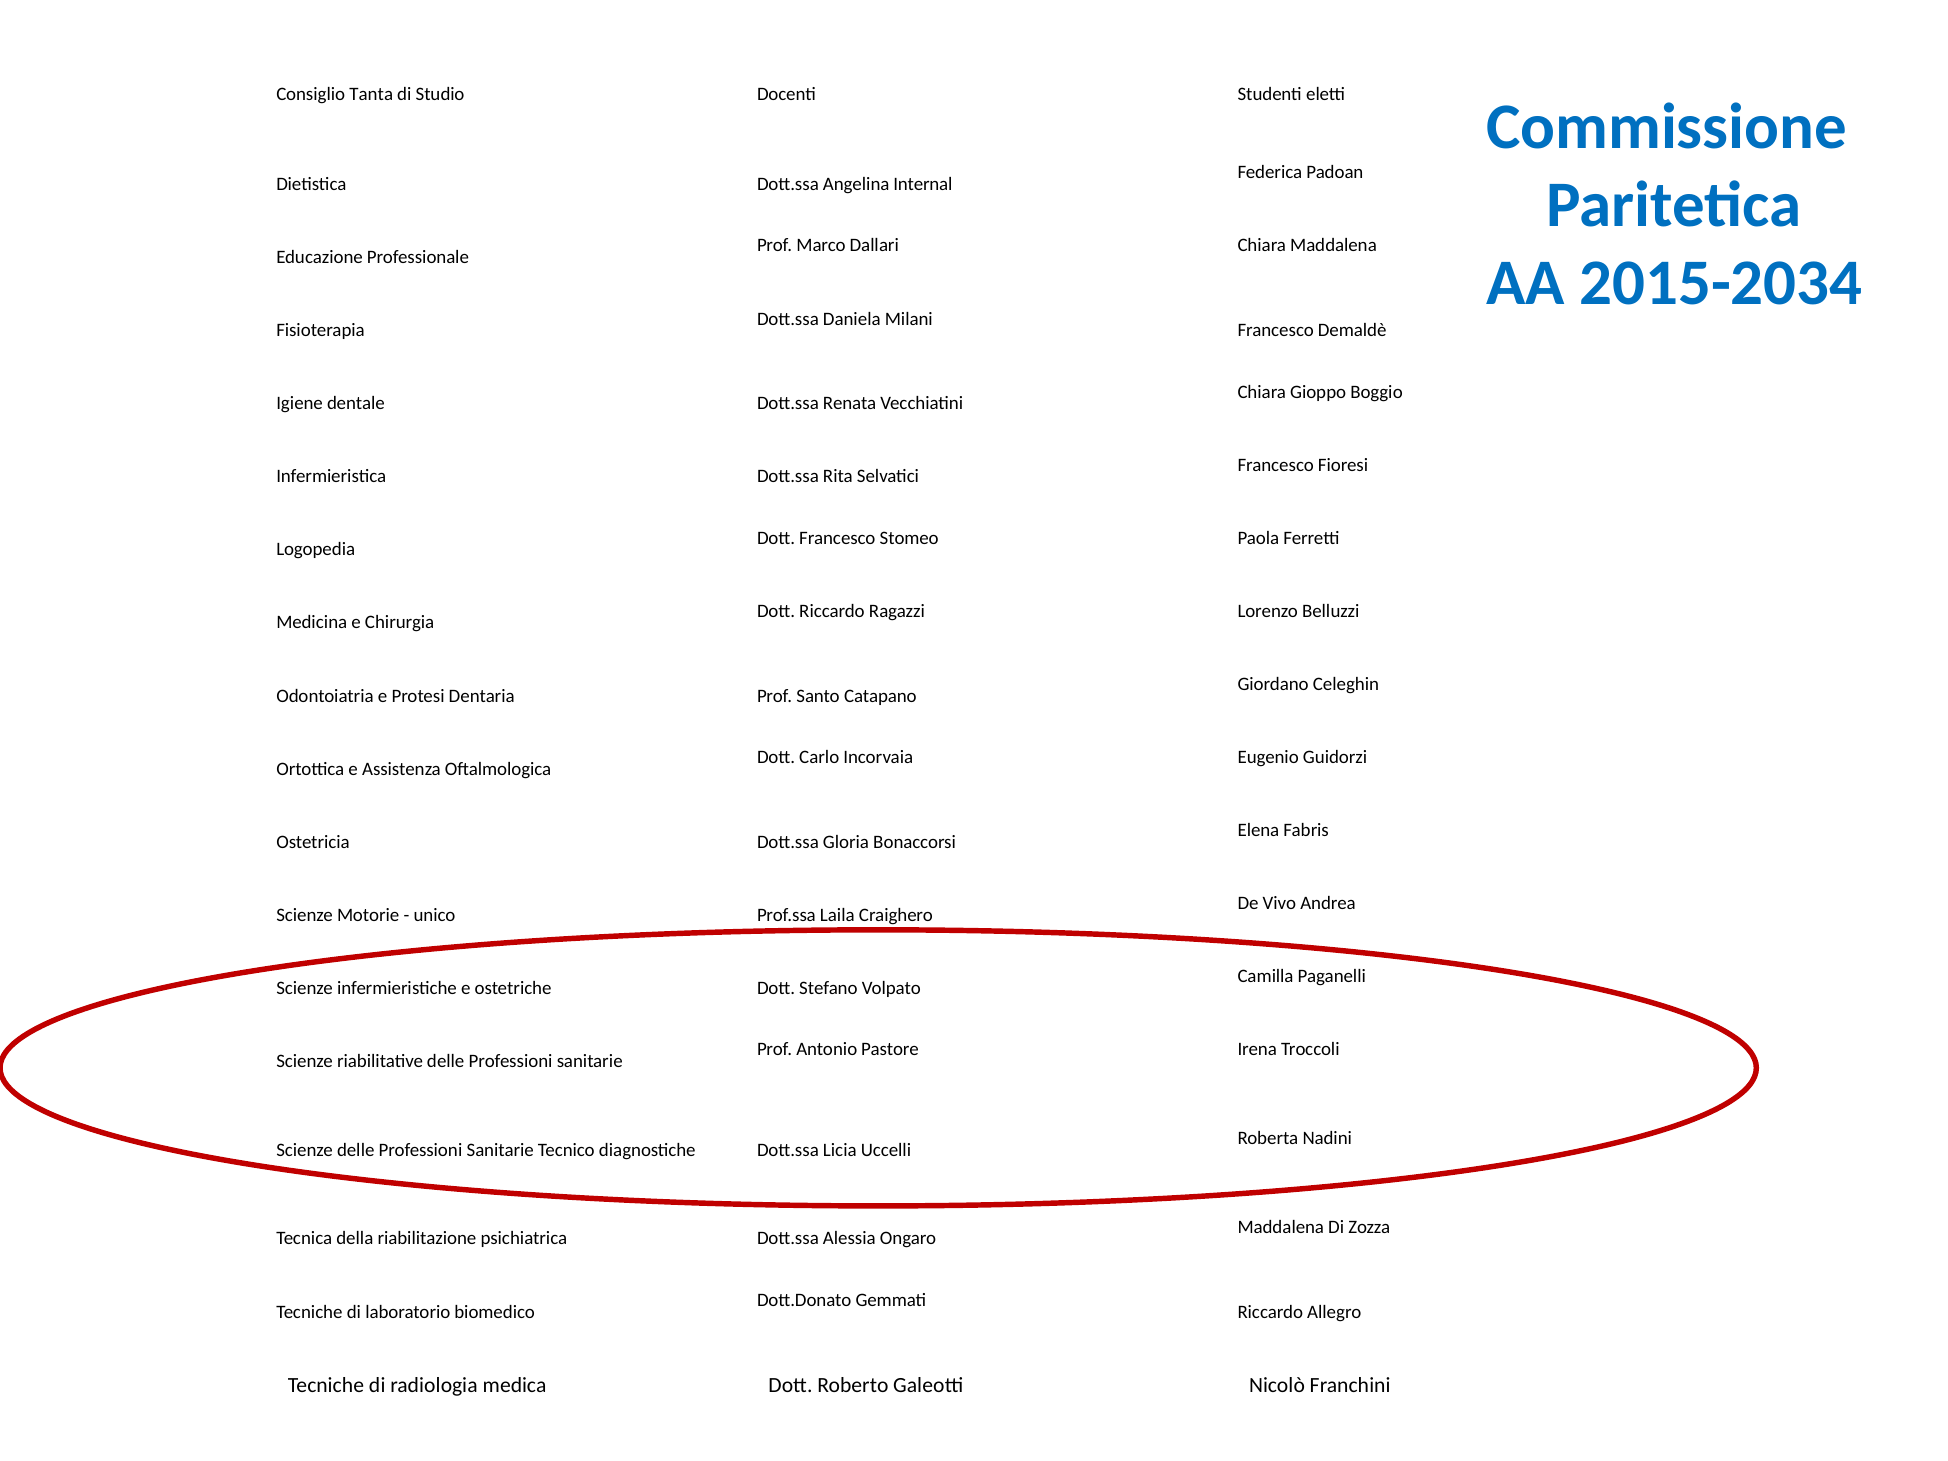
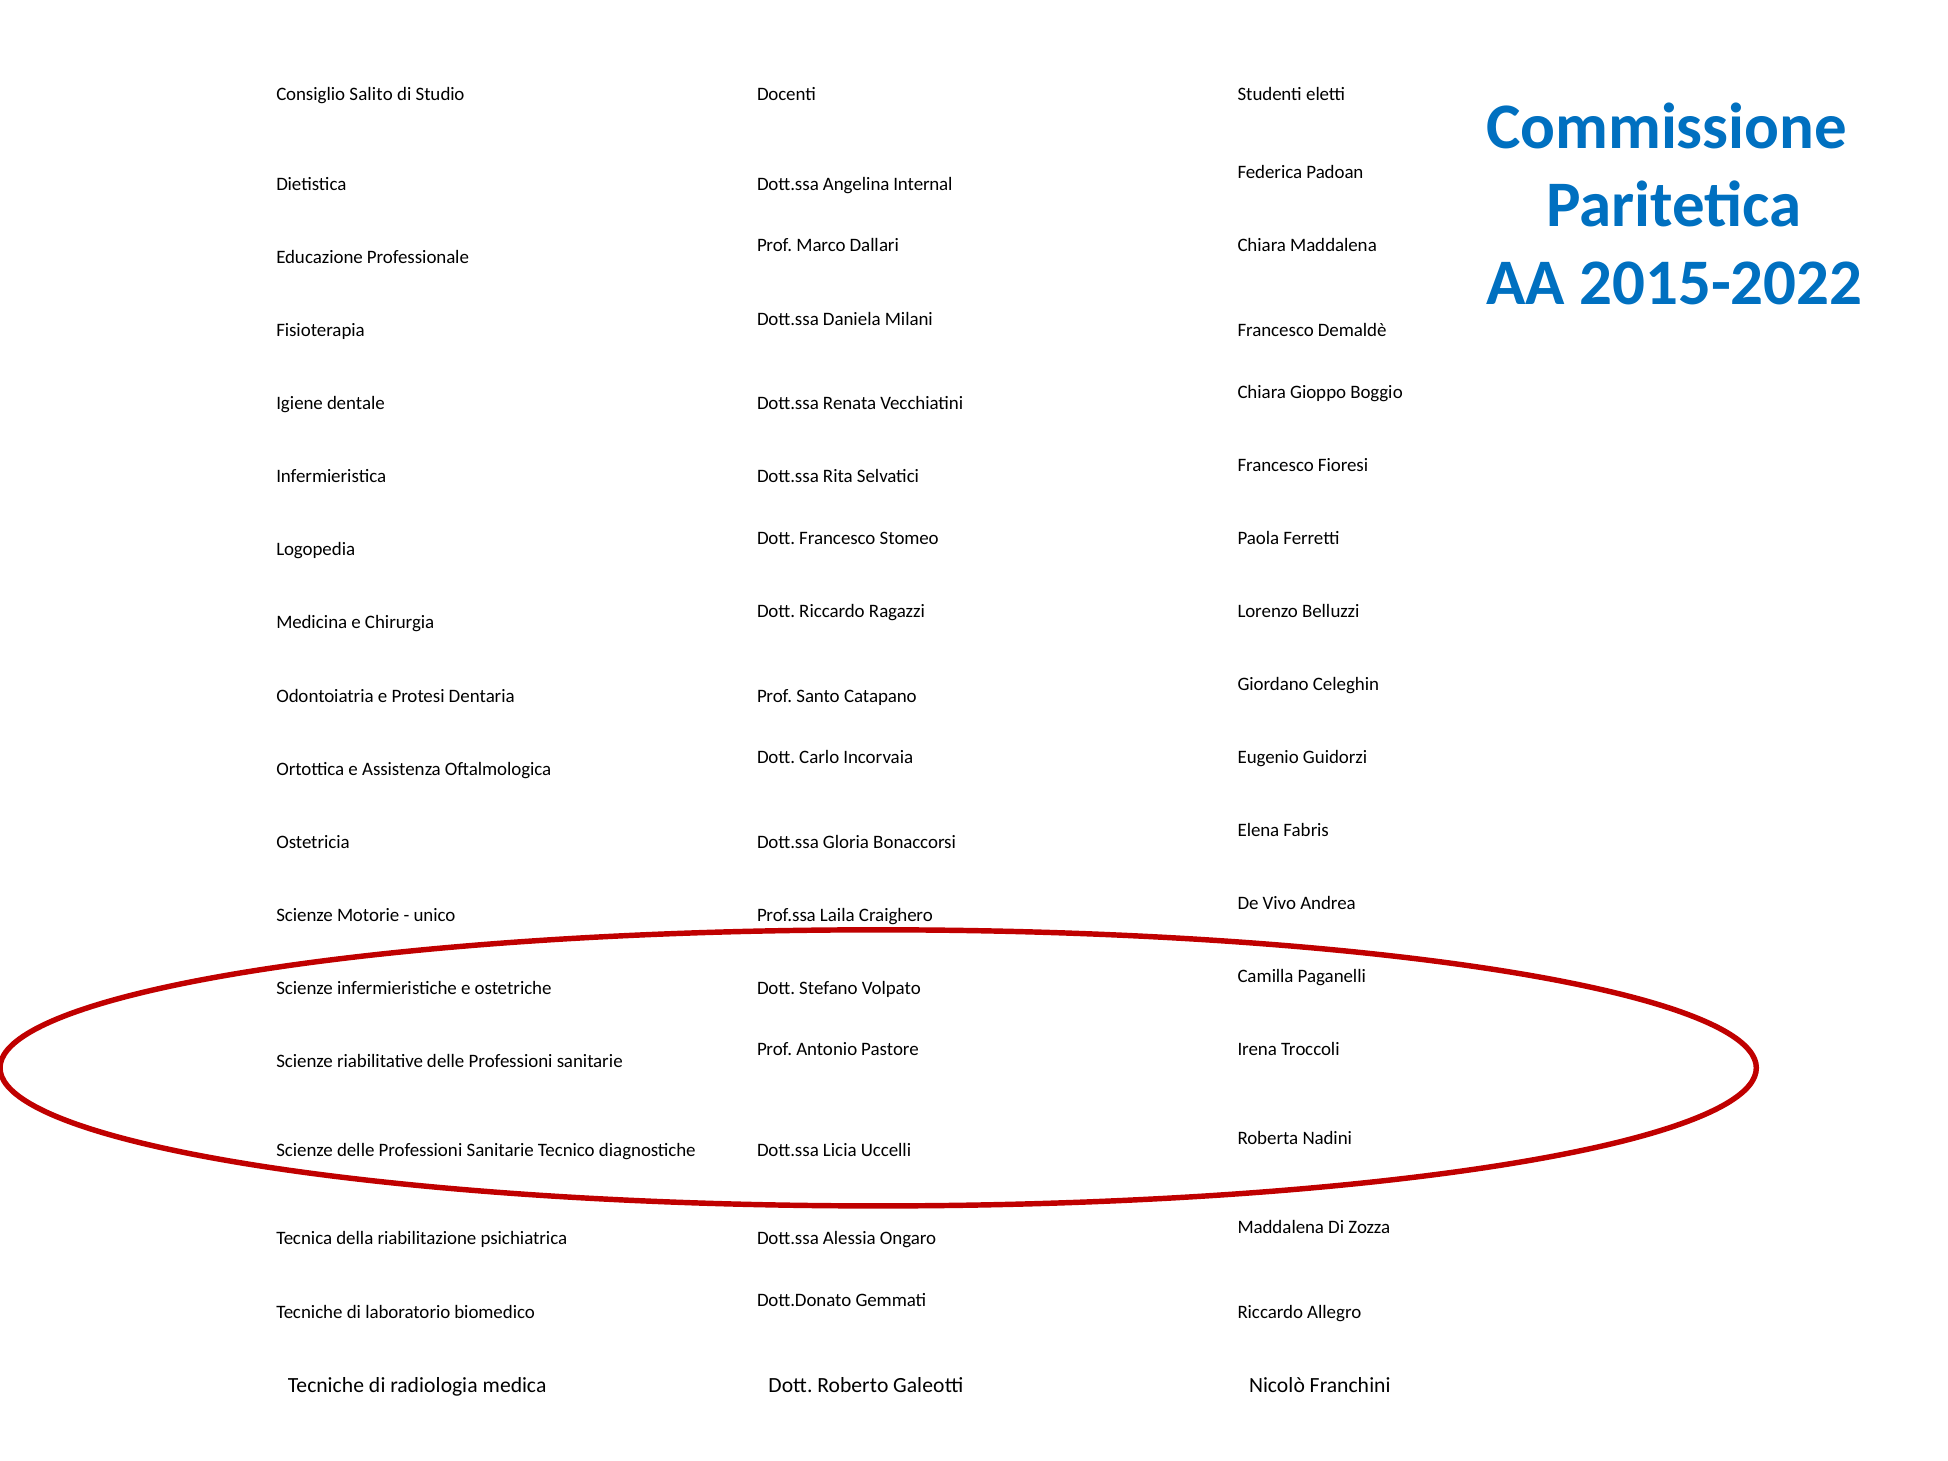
Tanta: Tanta -> Salito
2015-2034: 2015-2034 -> 2015-2022
